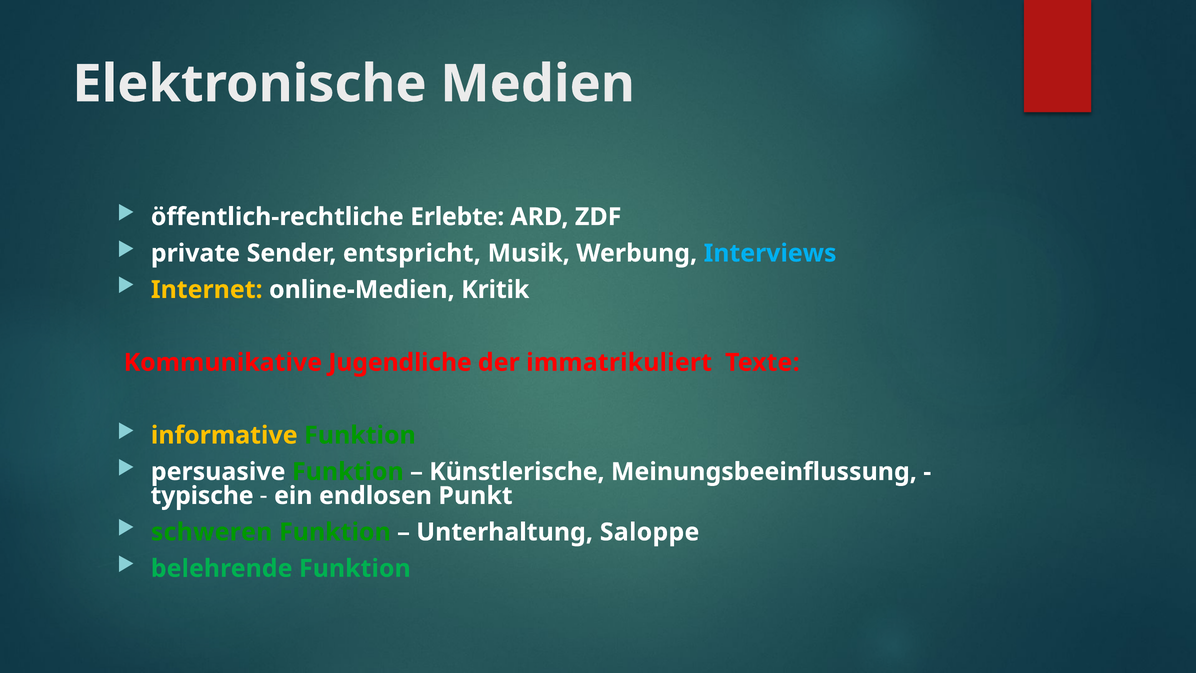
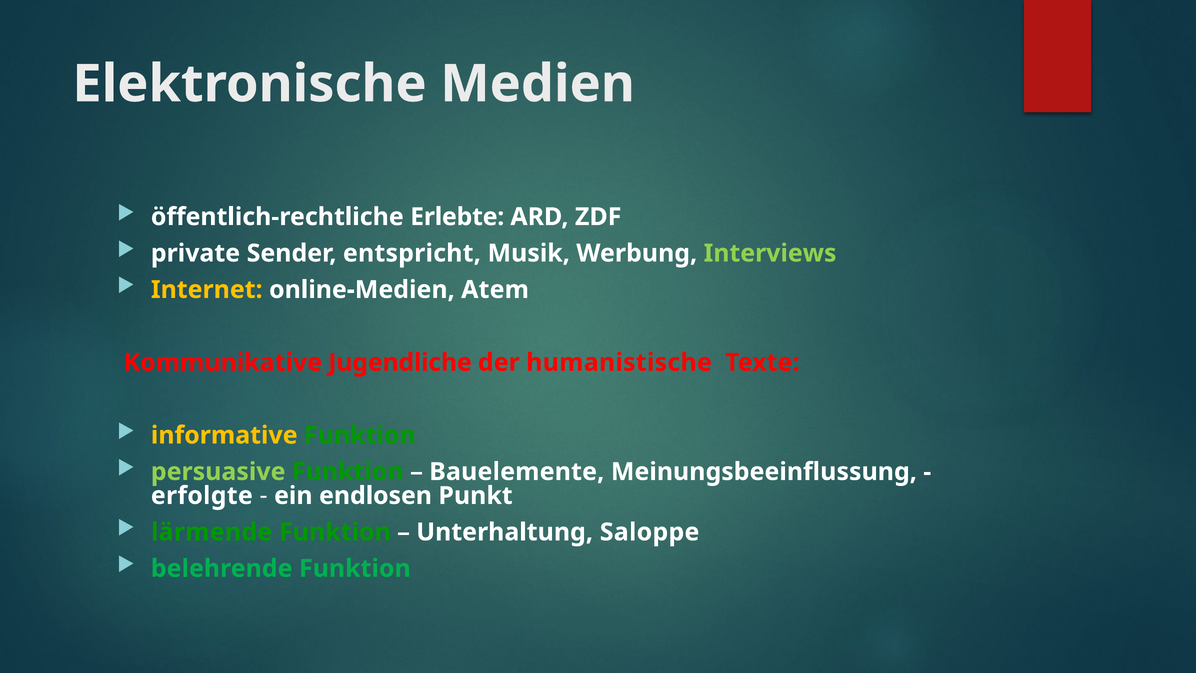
Interviews colour: light blue -> light green
Kritik: Kritik -> Atem
immatrikuliert: immatrikuliert -> humanistische
persuasive colour: white -> light green
Künstlerische: Künstlerische -> Bauelemente
typische: typische -> erfolgte
schweren: schweren -> lärmende
